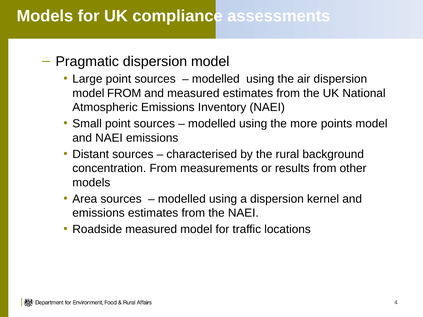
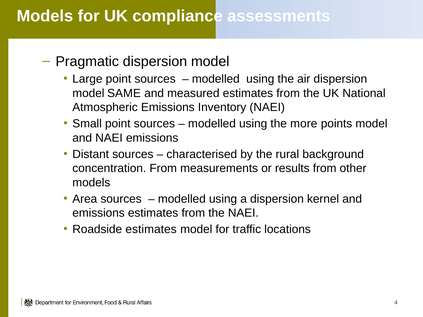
model FROM: FROM -> SAME
Roadside measured: measured -> estimates
